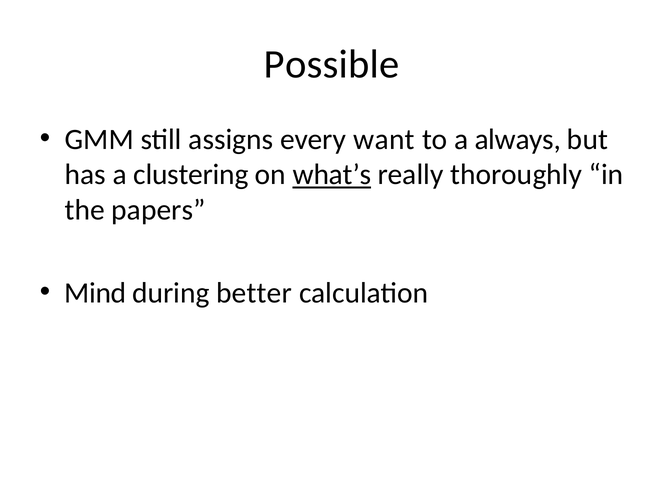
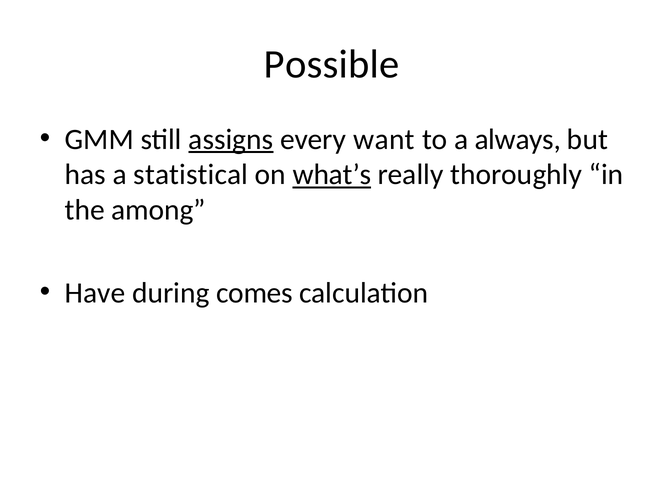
assigns underline: none -> present
clustering: clustering -> statistical
papers: papers -> among
Mind: Mind -> Have
better: better -> comes
